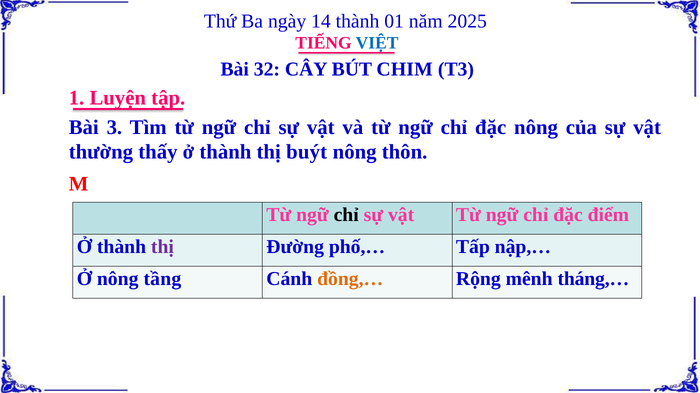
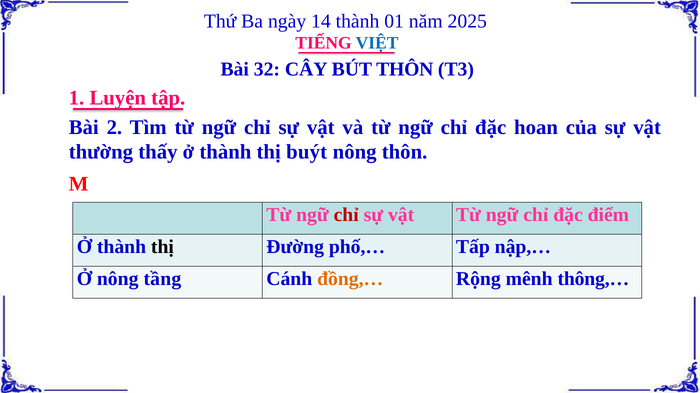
BÚT CHIM: CHIM -> THÔN
3: 3 -> 2
đặc nông: nông -> hoan
chỉ at (346, 215) colour: black -> red
thị at (162, 247) colour: purple -> black
tháng,…: tháng,… -> thông,…
